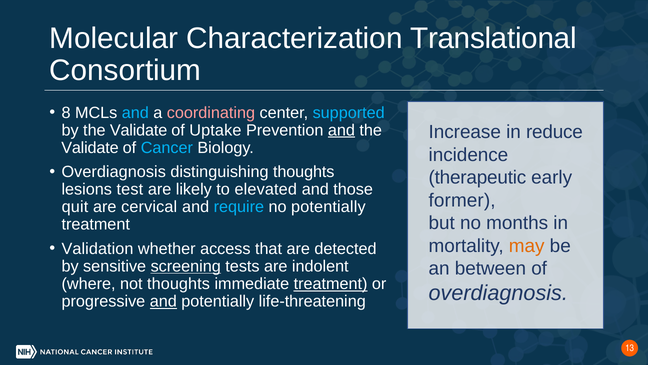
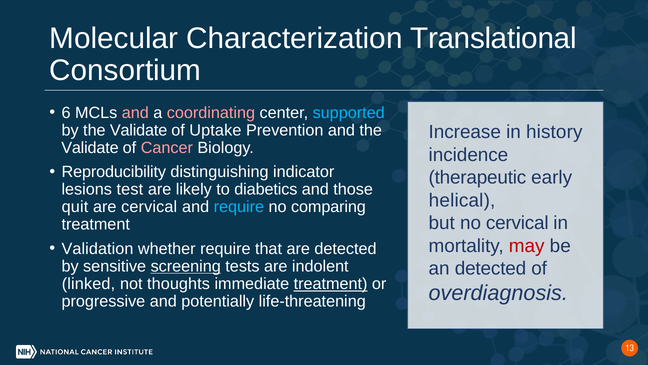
8: 8 -> 6
and at (135, 112) colour: light blue -> pink
and at (341, 130) underline: present -> none
reduce: reduce -> history
Cancer colour: light blue -> pink
Overdiagnosis at (114, 172): Overdiagnosis -> Reproducibility
distinguishing thoughts: thoughts -> indicator
elevated: elevated -> diabetics
former: former -> helical
no potentially: potentially -> comparing
no months: months -> cervical
may colour: orange -> red
whether access: access -> require
an between: between -> detected
where: where -> linked
and at (163, 301) underline: present -> none
